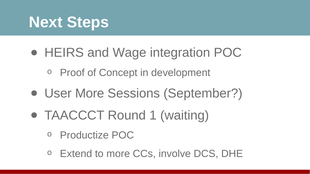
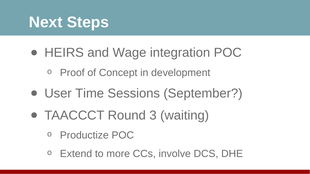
User More: More -> Time
1: 1 -> 3
